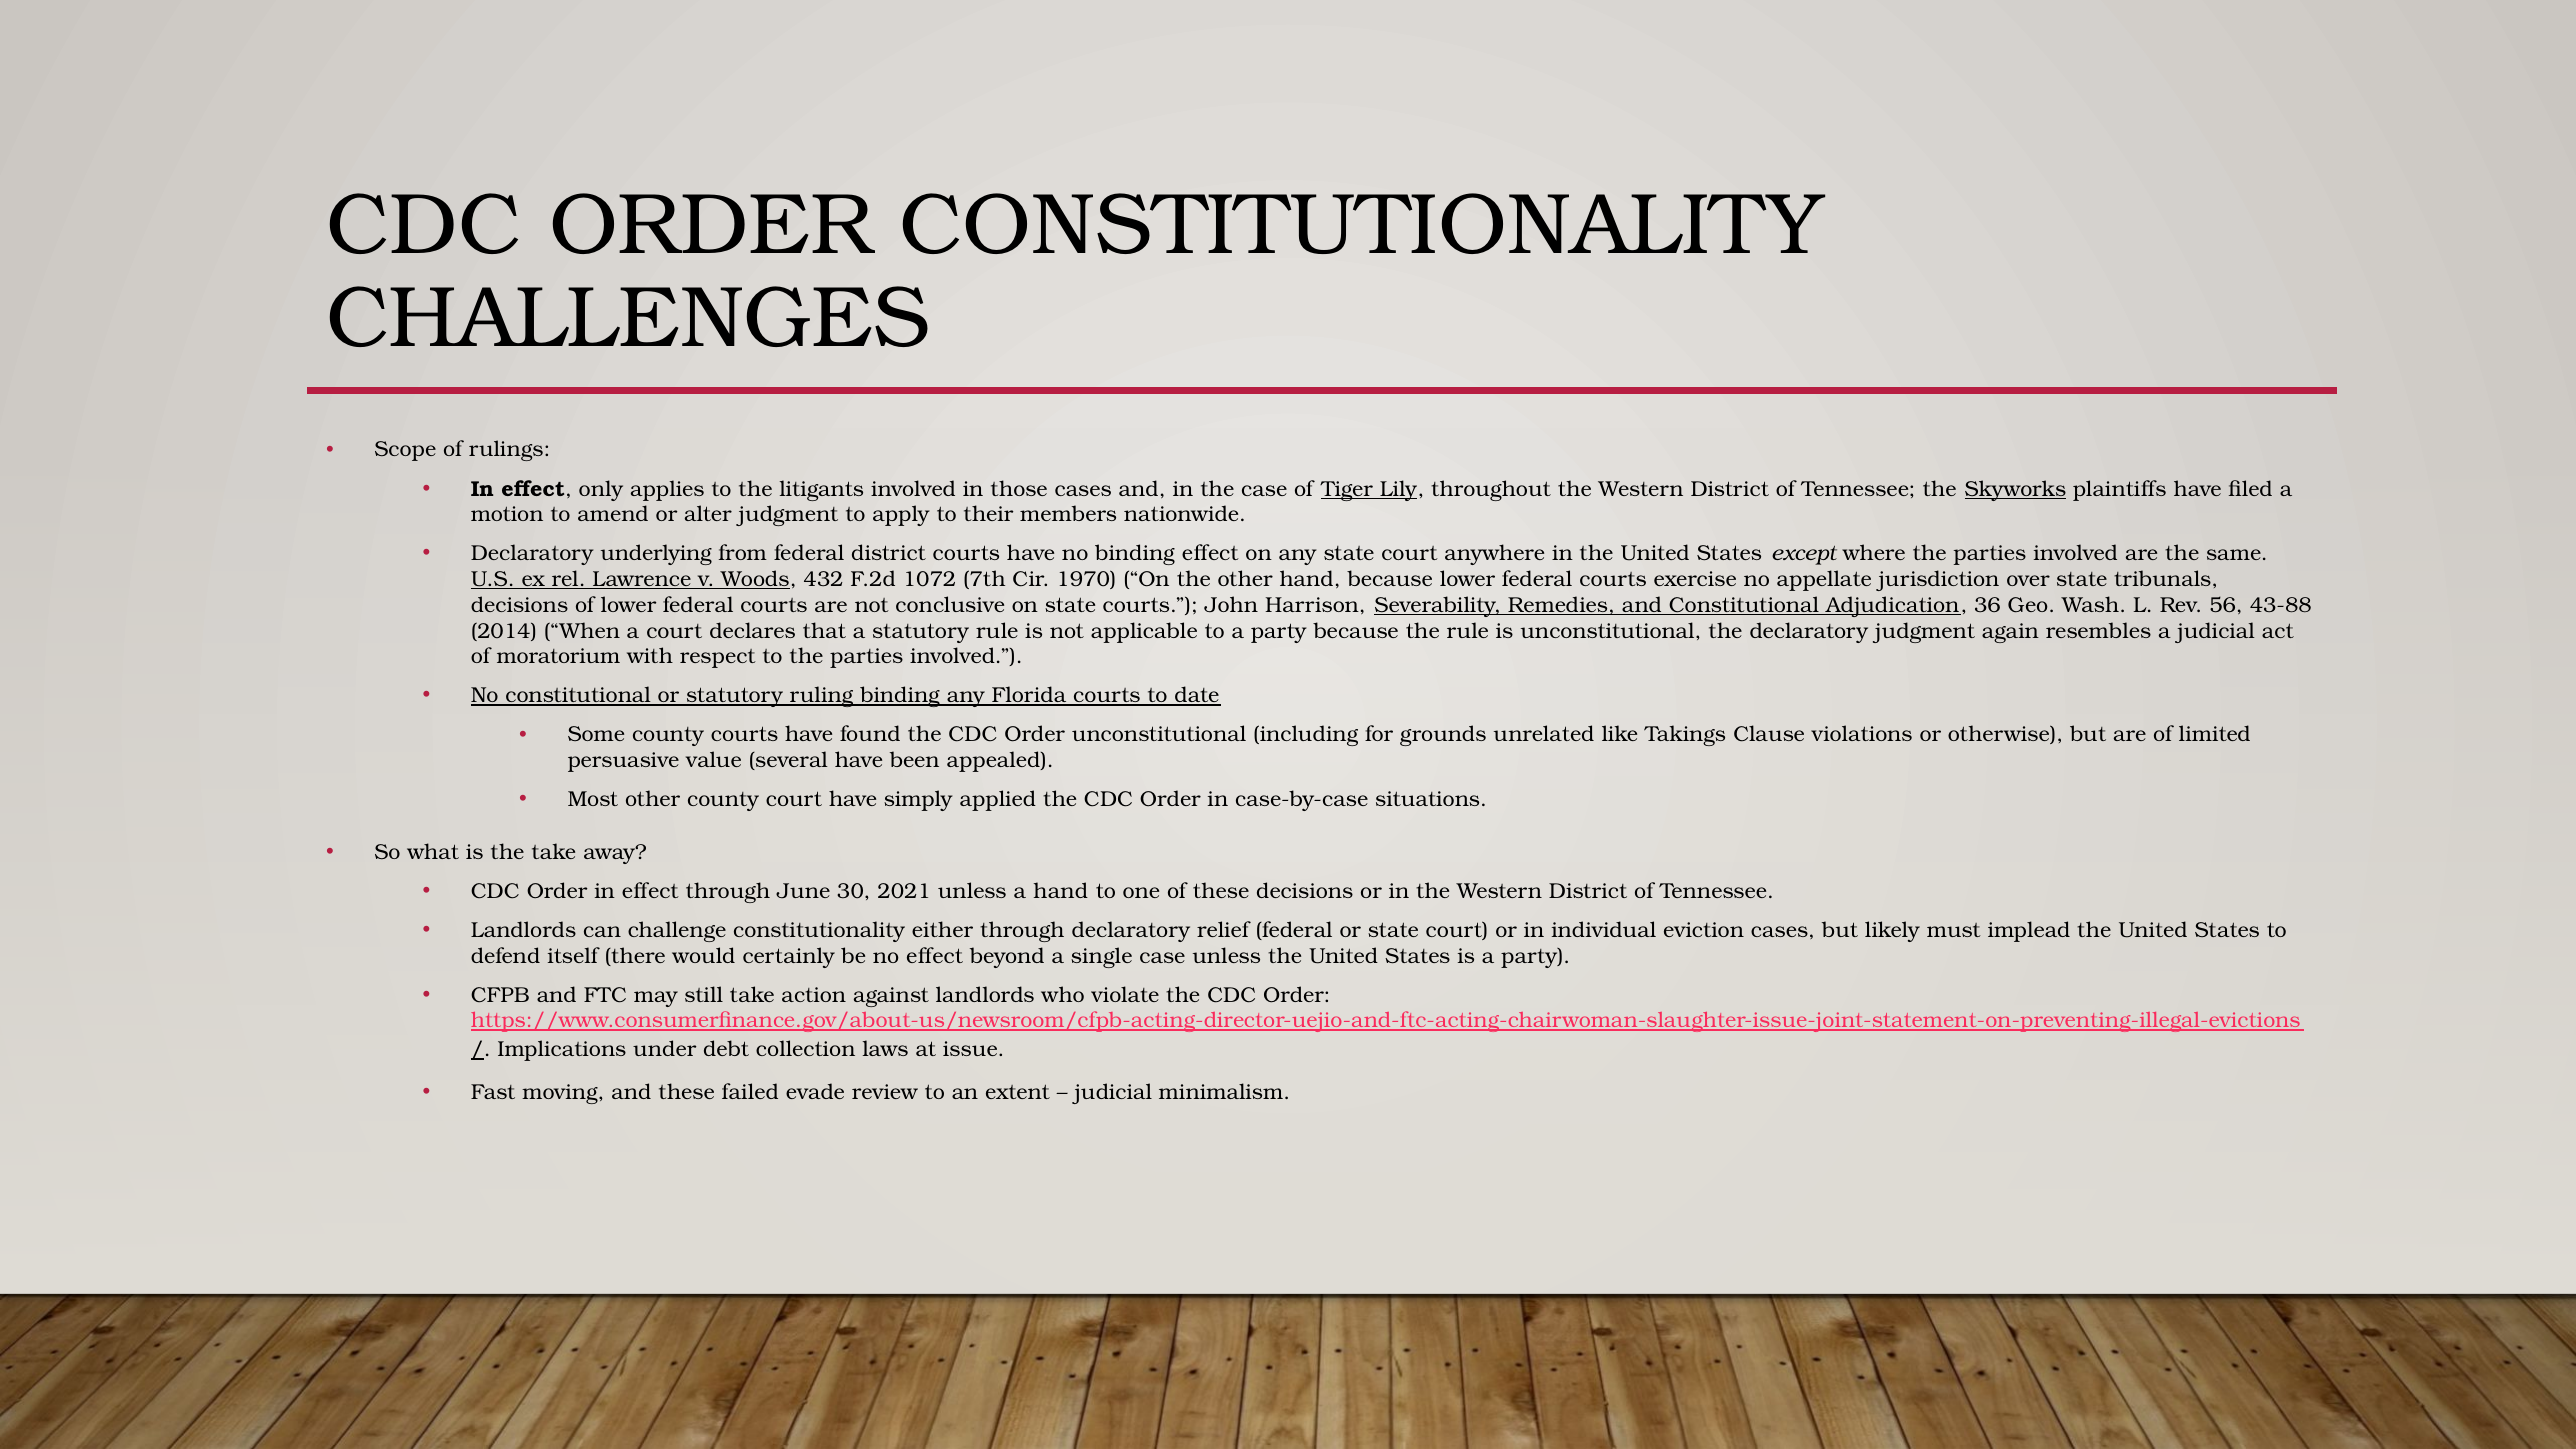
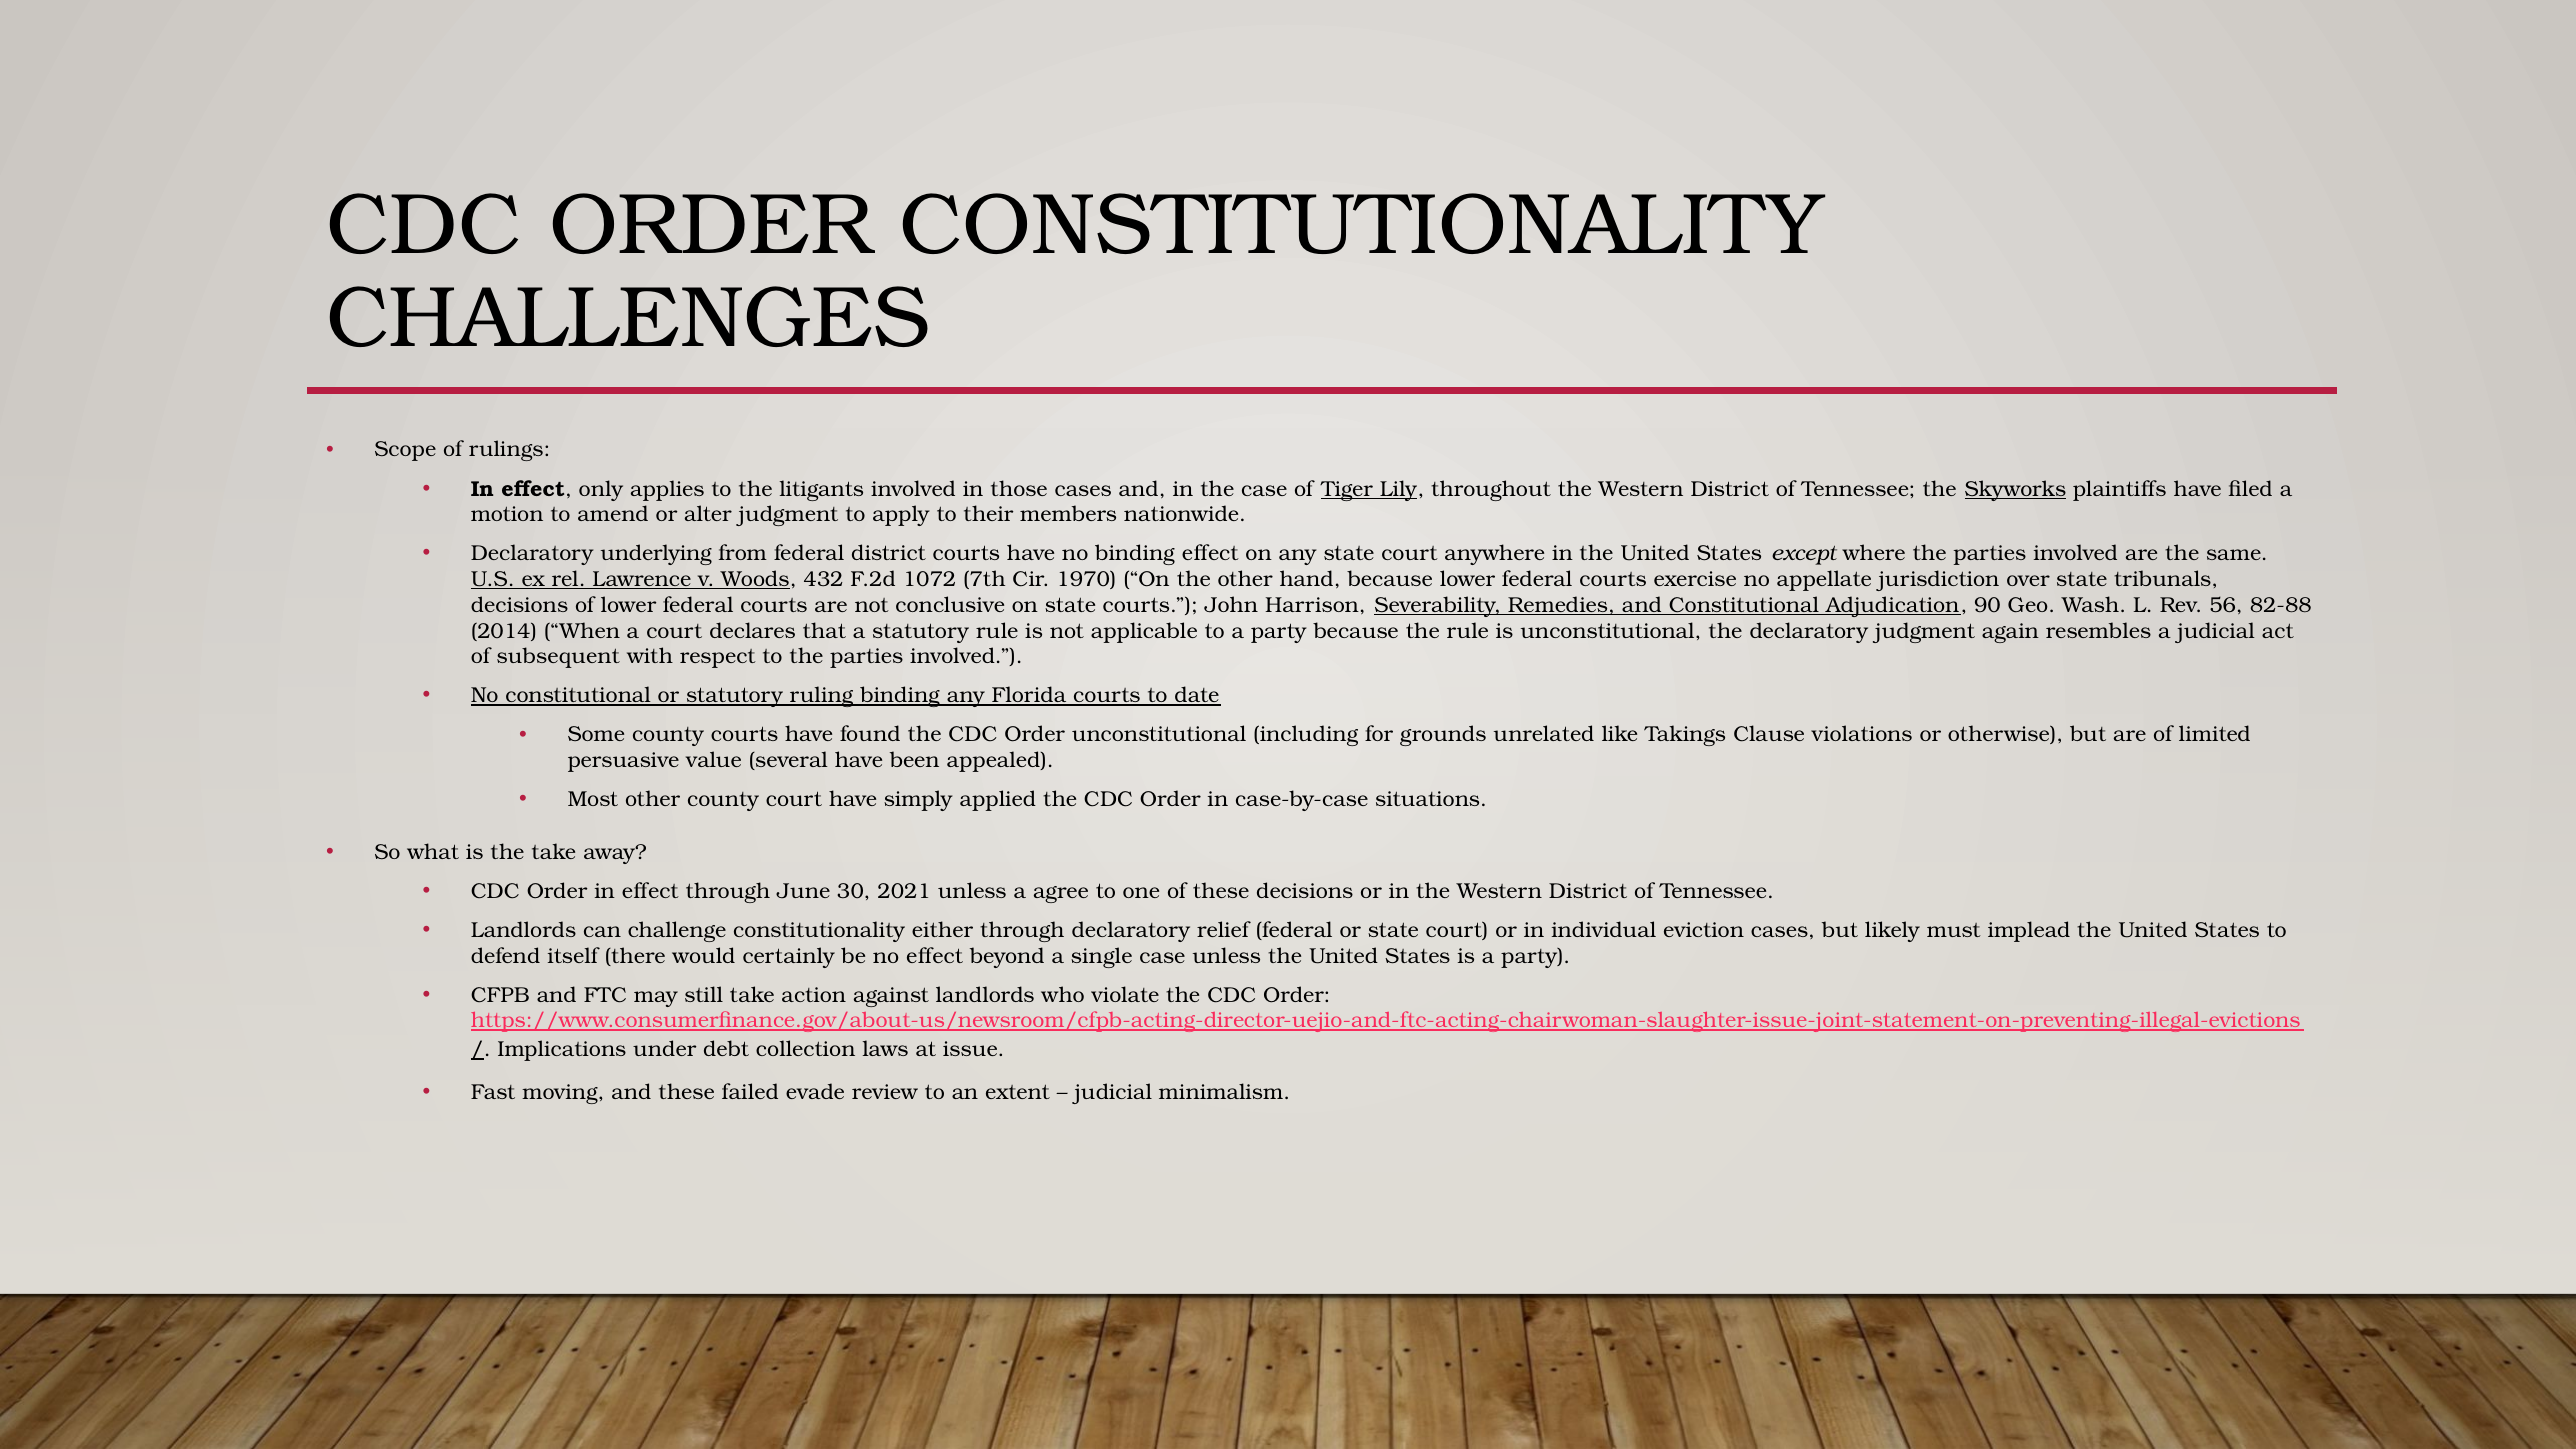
36: 36 -> 90
43-88: 43-88 -> 82-88
moratorium: moratorium -> subsequent
a hand: hand -> agree
